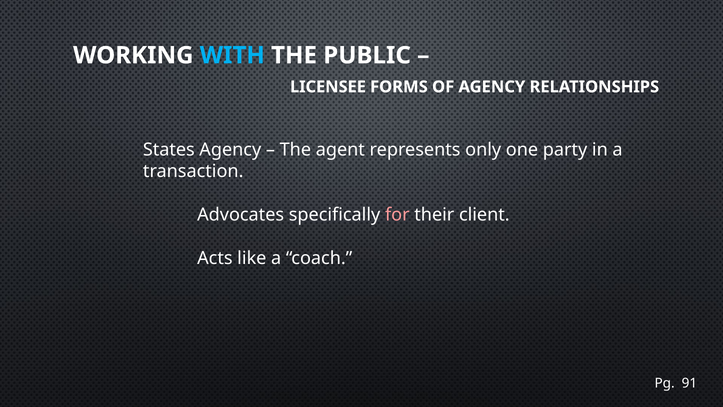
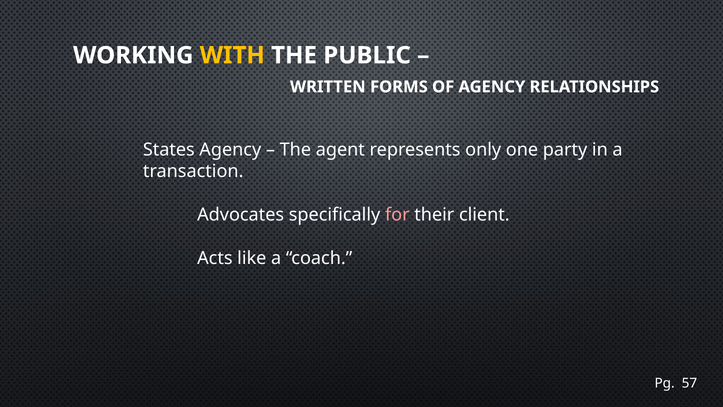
WITH colour: light blue -> yellow
LICENSEE: LICENSEE -> WRITTEN
91: 91 -> 57
